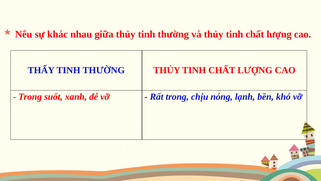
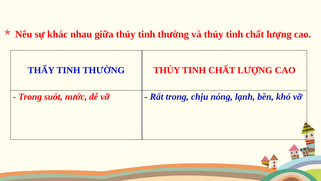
xanh: xanh -> nước
